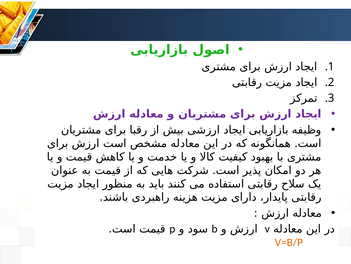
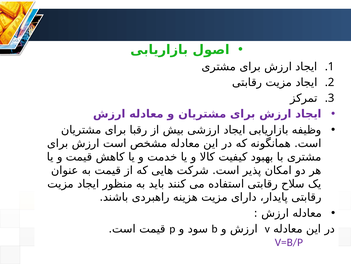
V=B/P colour: orange -> purple
